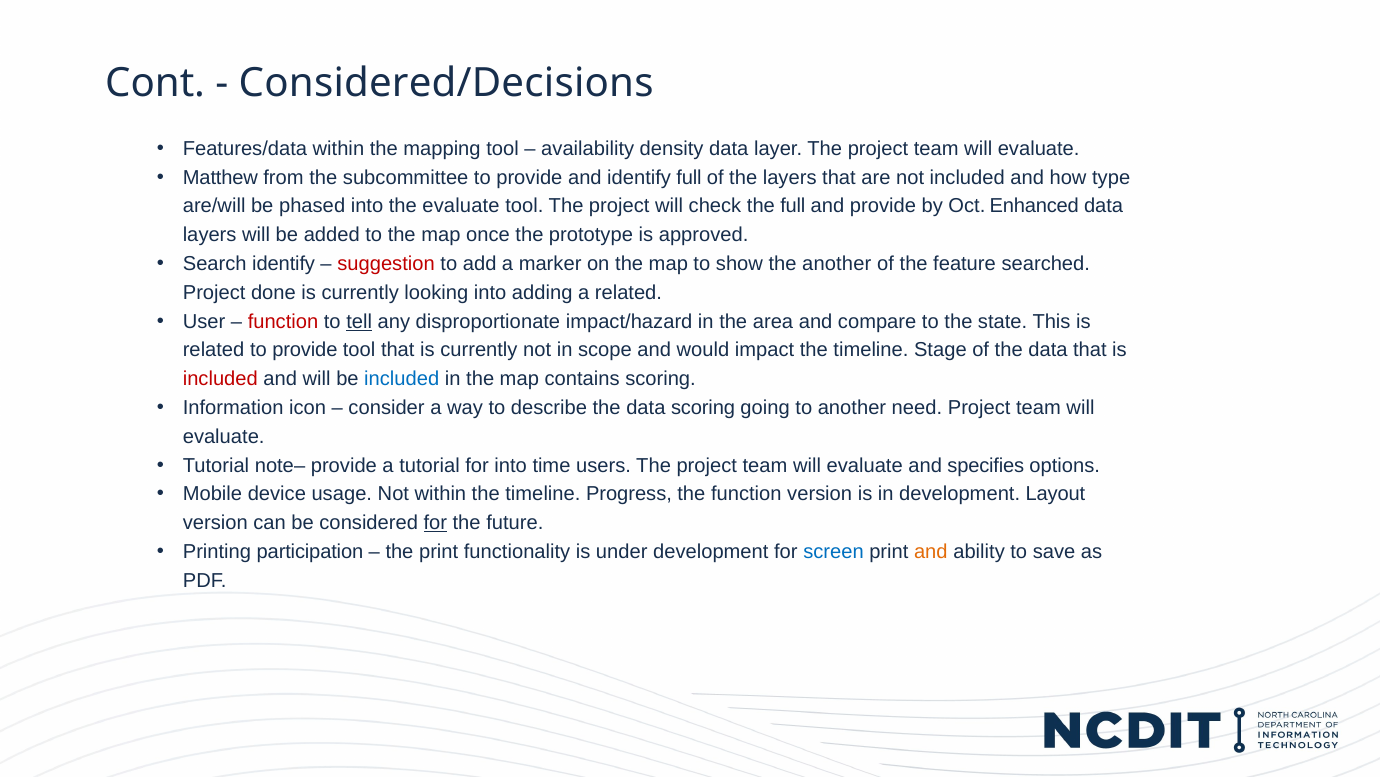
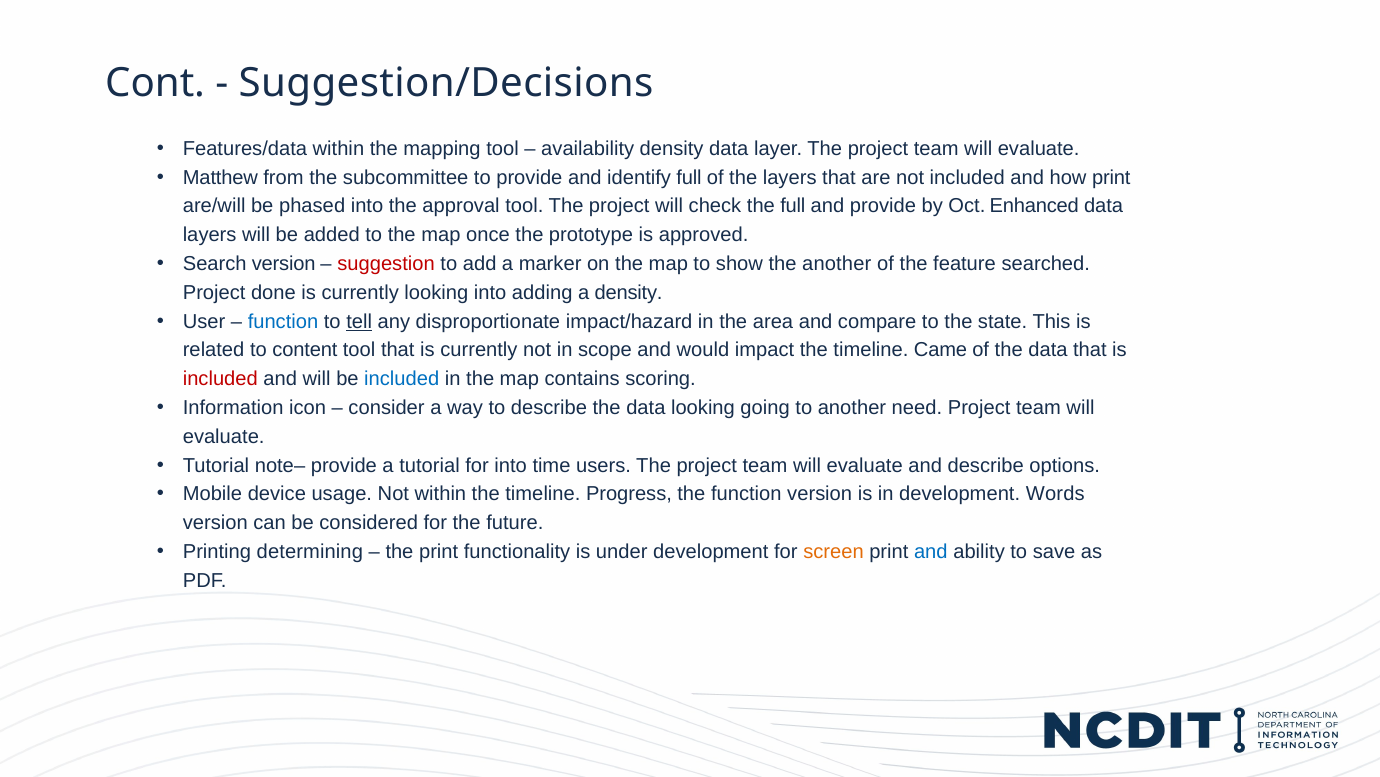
Considered/Decisions: Considered/Decisions -> Suggestion/Decisions
how type: type -> print
the evaluate: evaluate -> approval
Search identify: identify -> version
a related: related -> density
function at (283, 321) colour: red -> blue
related to provide: provide -> content
Stage: Stage -> Came
data scoring: scoring -> looking
and specifies: specifies -> describe
Layout: Layout -> Words
for at (435, 523) underline: present -> none
participation: participation -> determining
screen colour: blue -> orange
and at (931, 551) colour: orange -> blue
